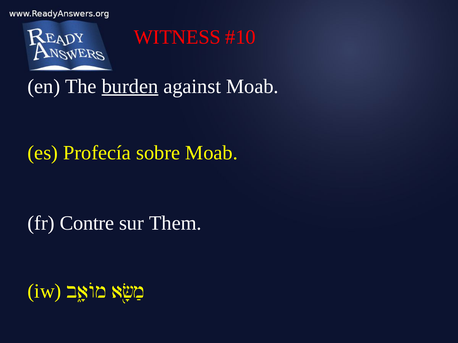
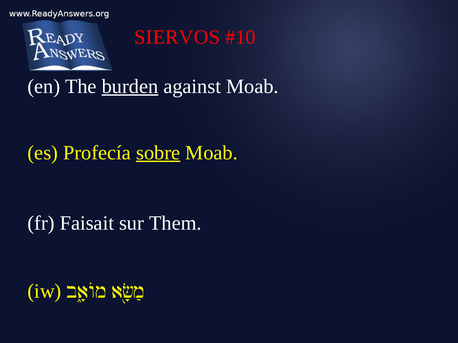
WITNESS: WITNESS -> SIERVOS
sobre underline: none -> present
Contre: Contre -> Faisait
